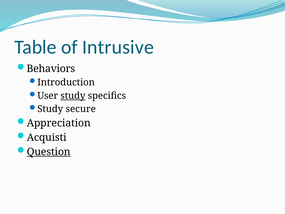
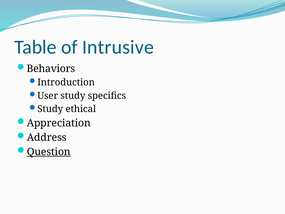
study at (73, 96) underline: present -> none
secure: secure -> ethical
Acquisti: Acquisti -> Address
